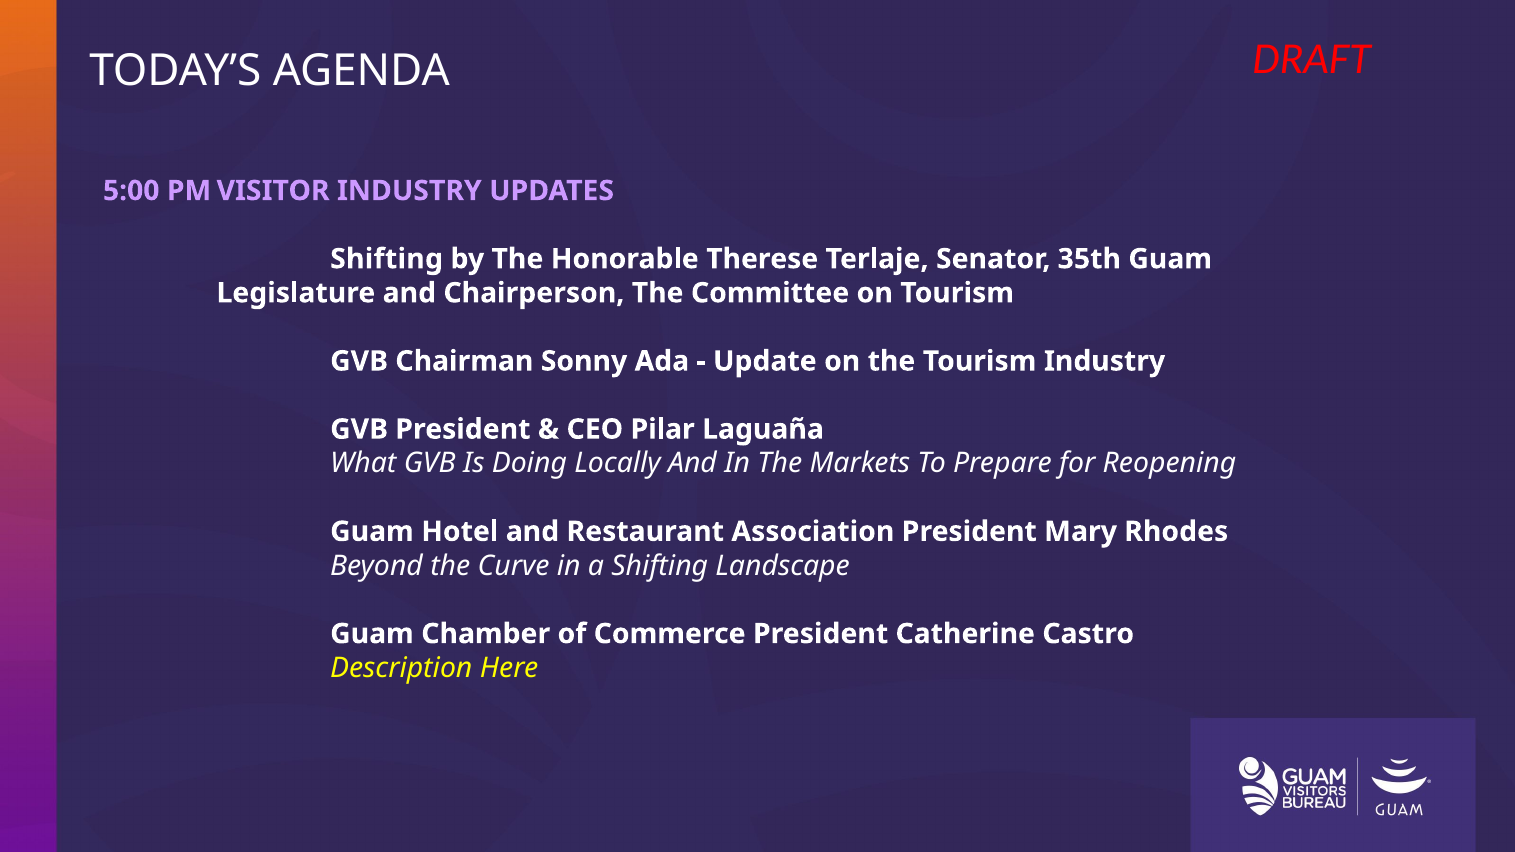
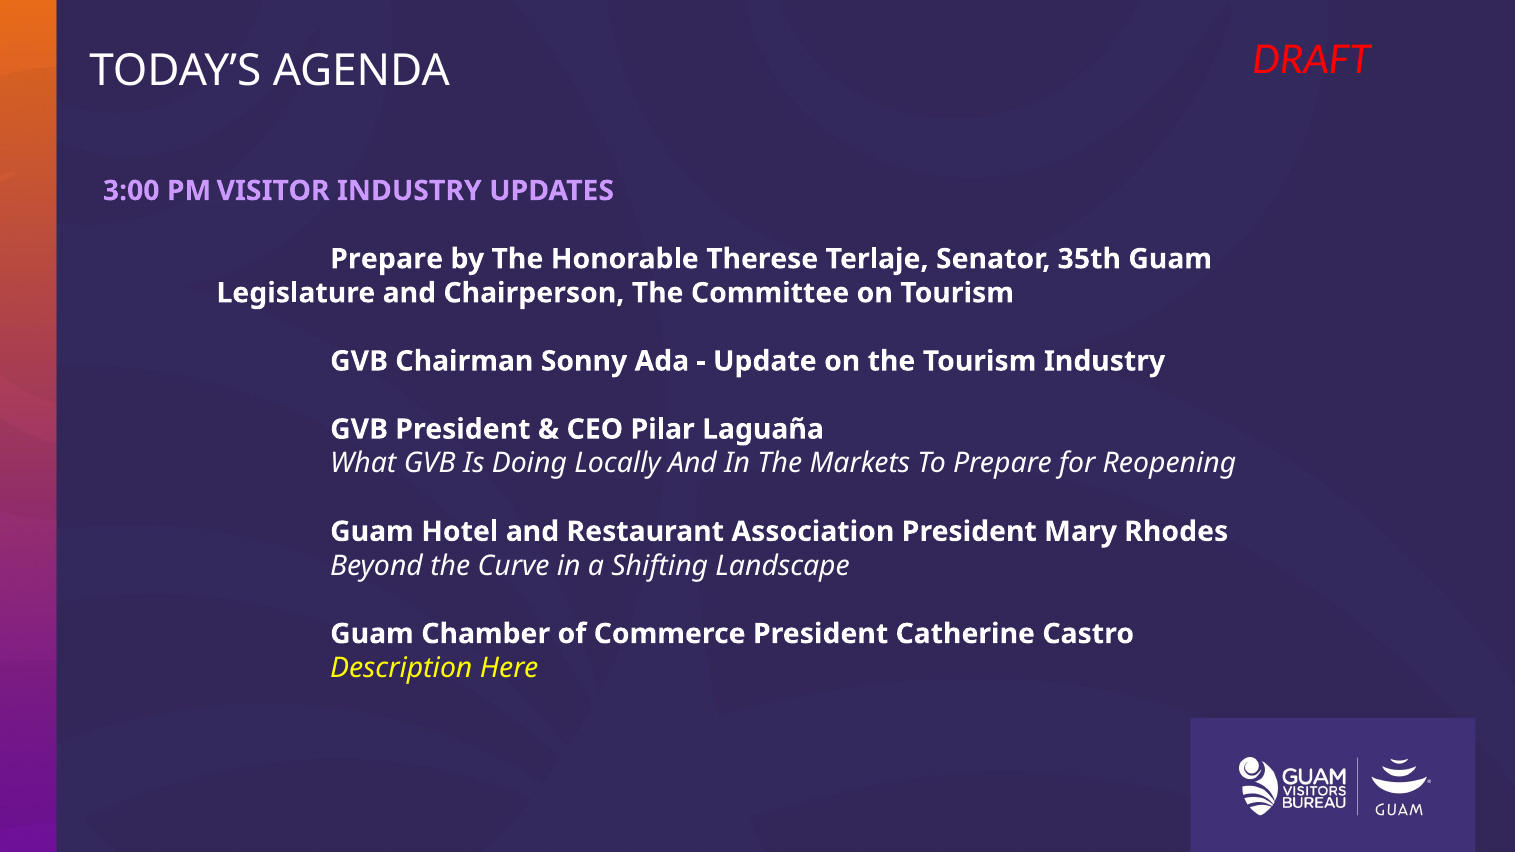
5:00: 5:00 -> 3:00
Shifting at (387, 259): Shifting -> Prepare
